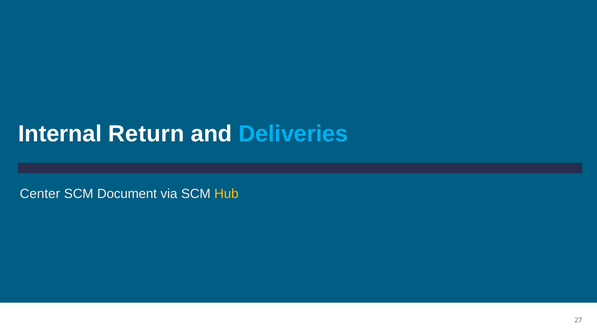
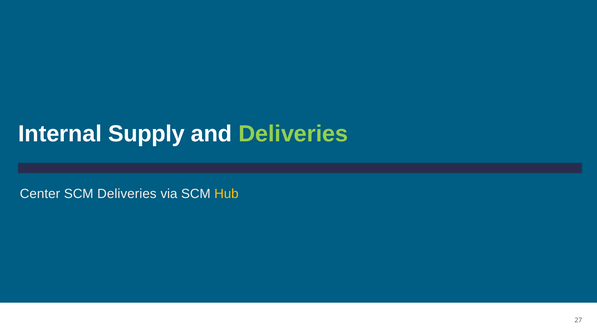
Return: Return -> Supply
Deliveries at (293, 134) colour: light blue -> light green
SCM Document: Document -> Deliveries
